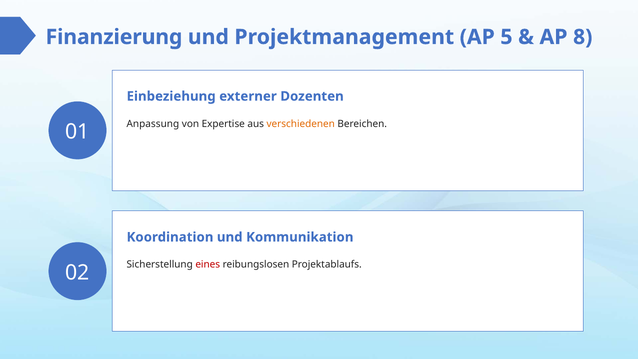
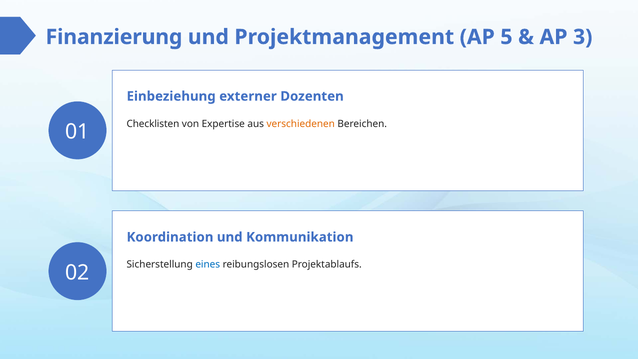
8: 8 -> 3
Anpassung: Anpassung -> Checklisten
eines colour: red -> blue
